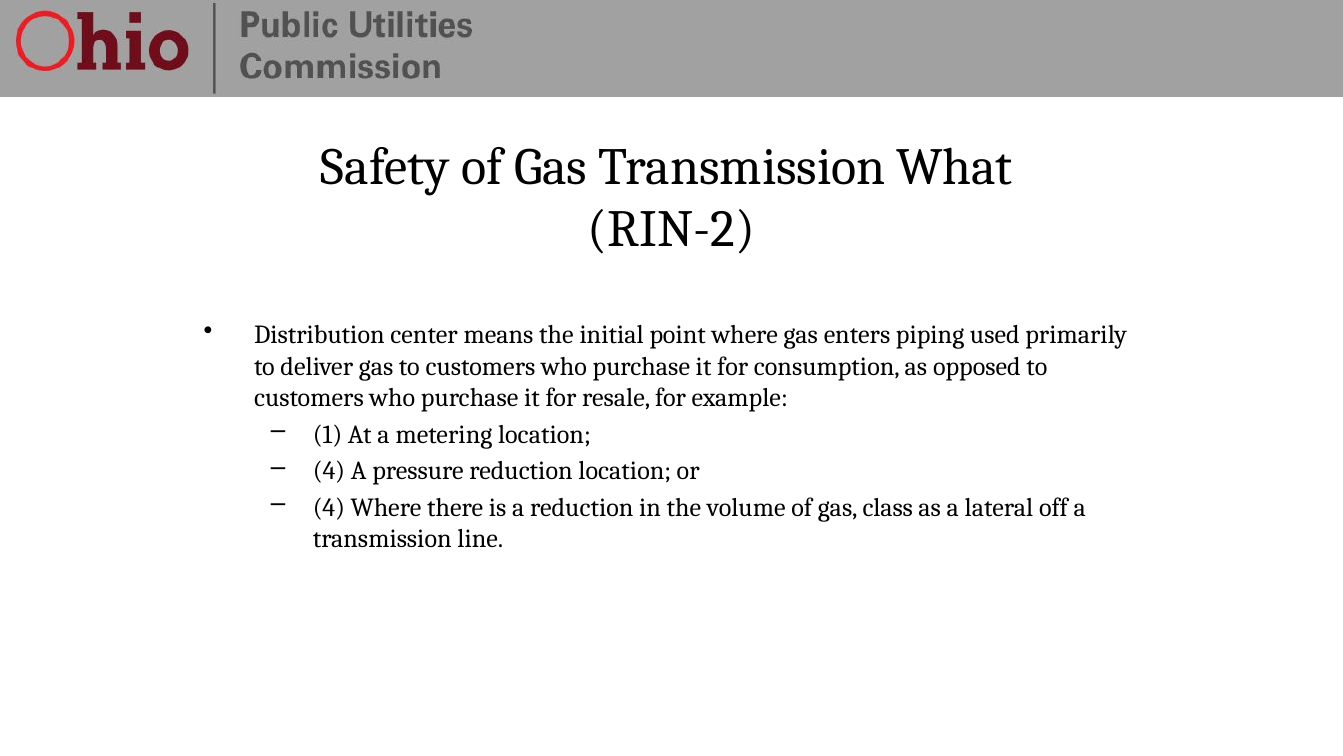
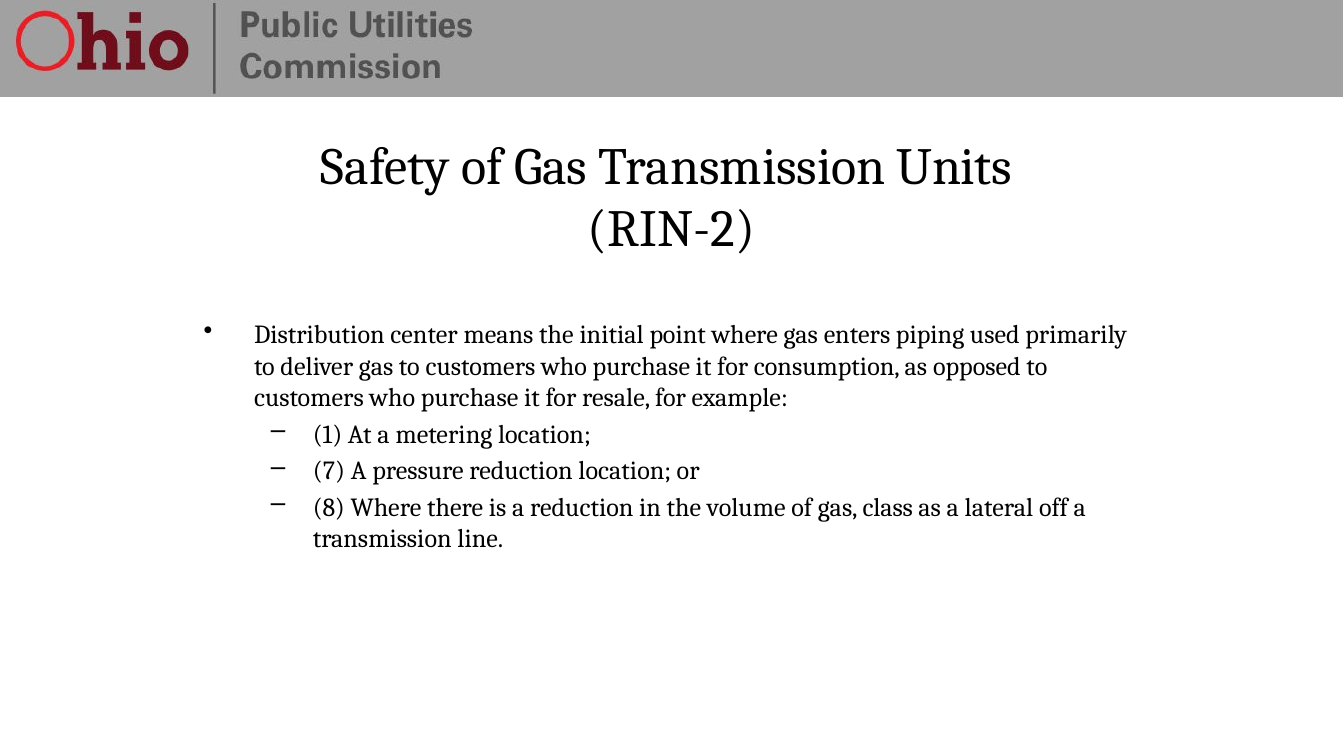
What: What -> Units
4 at (329, 471): 4 -> 7
4 at (329, 507): 4 -> 8
